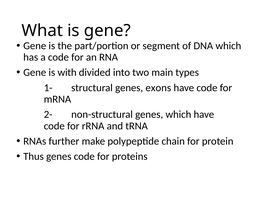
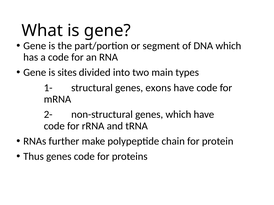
with: with -> sites
